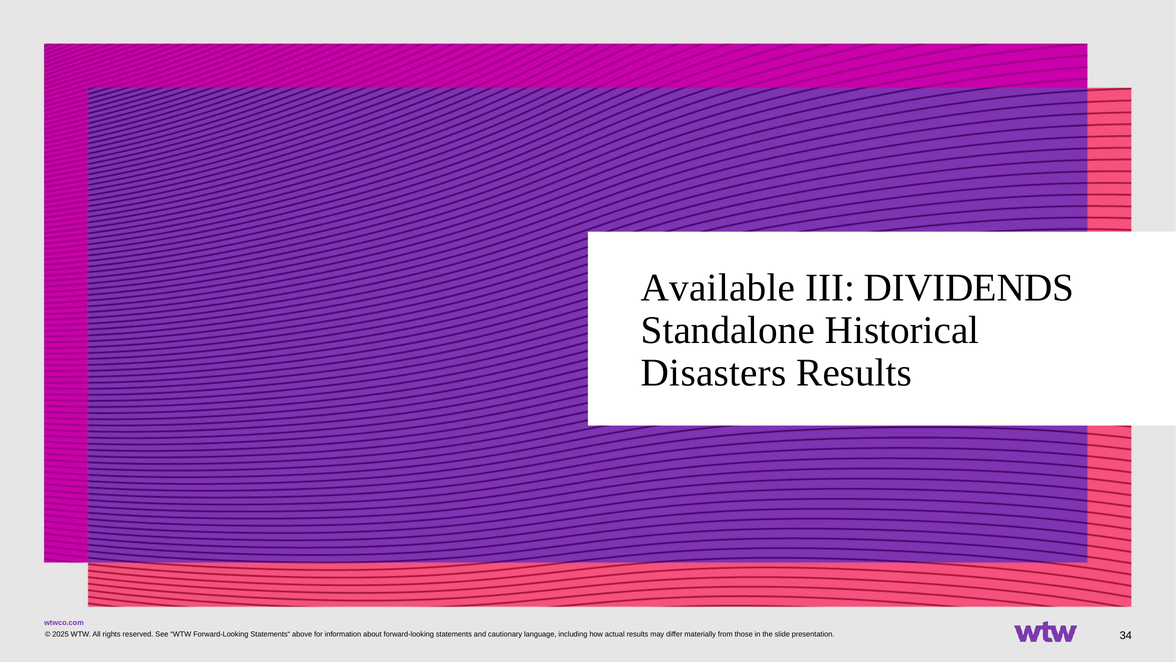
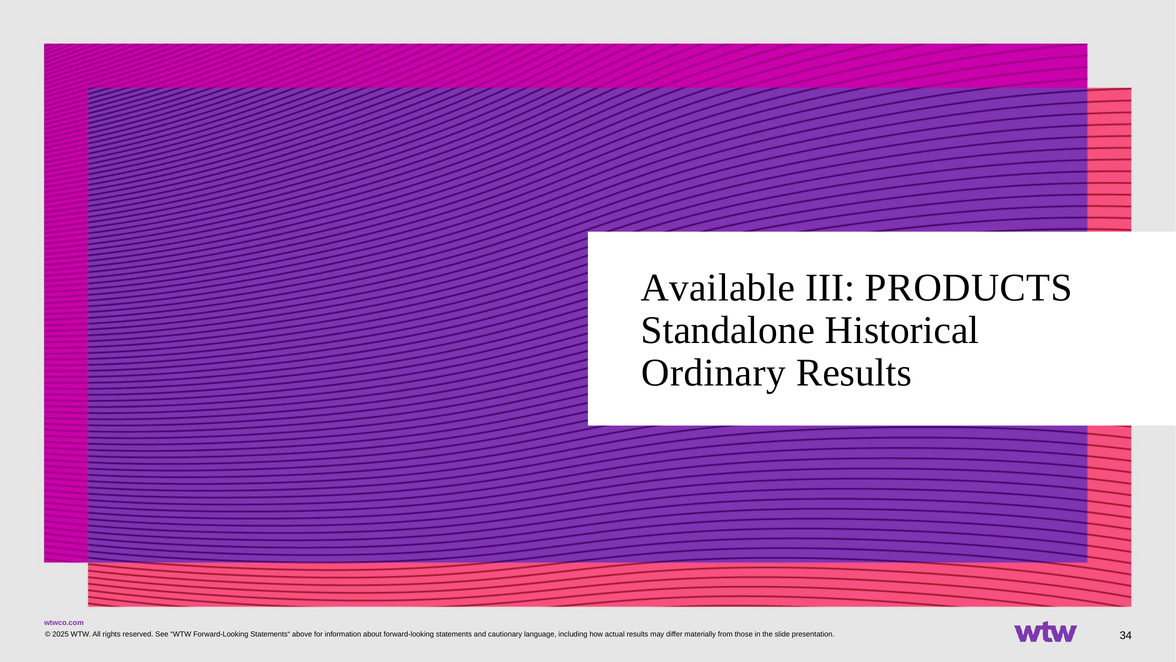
DIVIDENDS: DIVIDENDS -> PRODUCTS
Disasters: Disasters -> Ordinary
